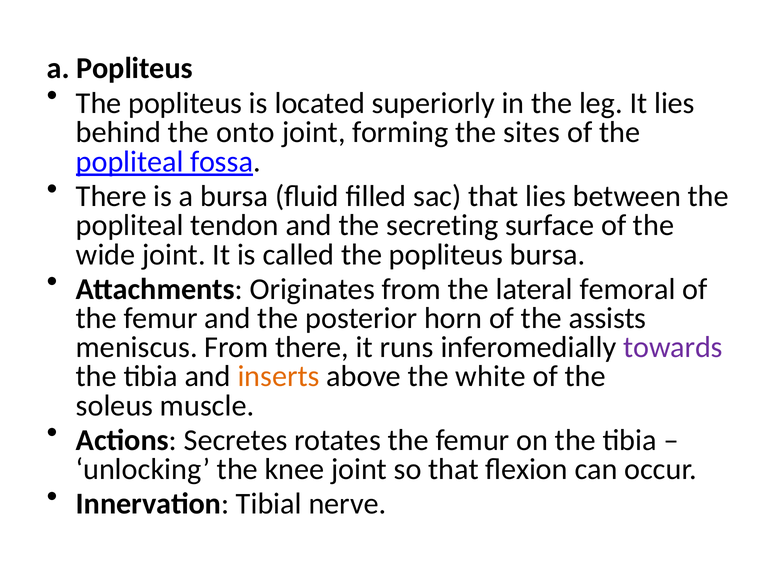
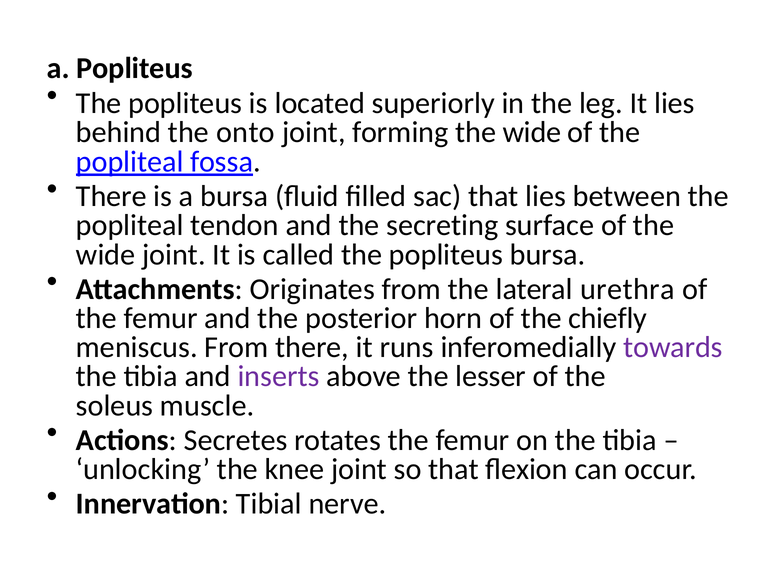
forming the sites: sites -> wide
femoral: femoral -> urethra
assists: assists -> chiefly
inserts colour: orange -> purple
white: white -> lesser
